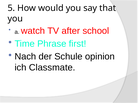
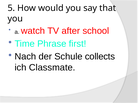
opinion: opinion -> collects
